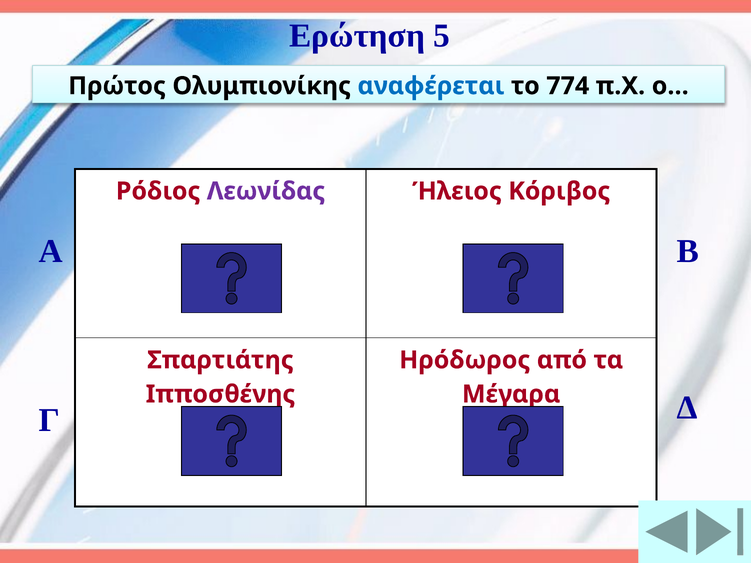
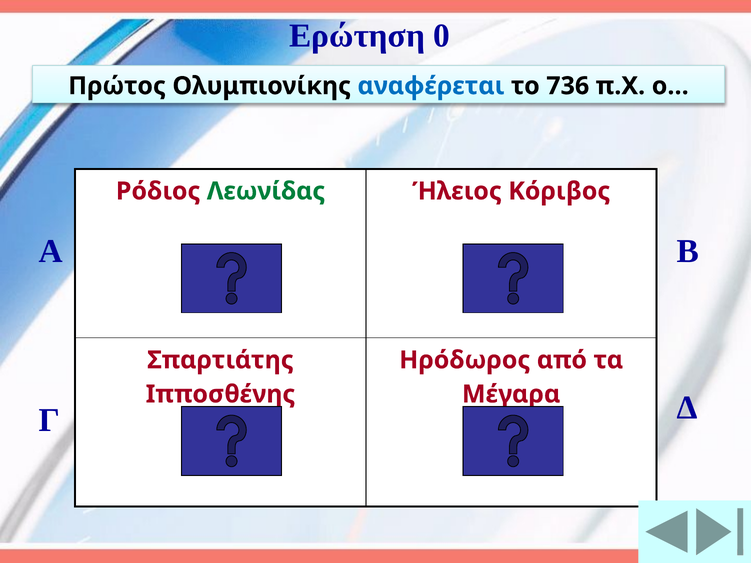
5: 5 -> 0
774: 774 -> 736
Λεωνίδας colour: purple -> green
